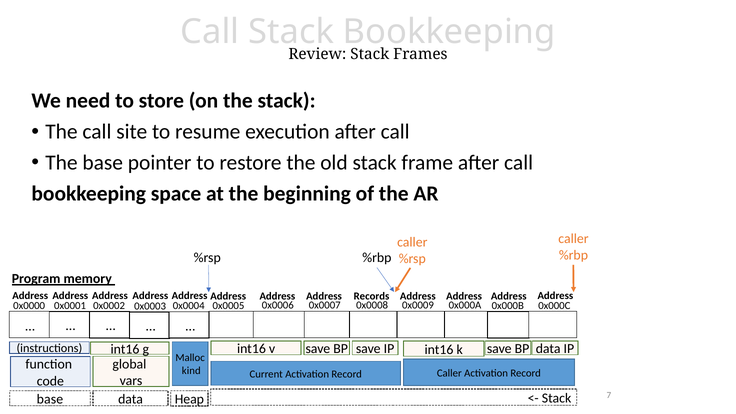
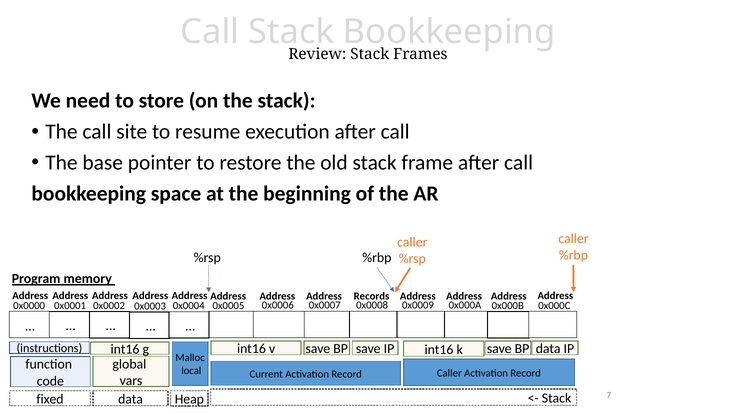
kind: kind -> local
base at (50, 399): base -> fixed
